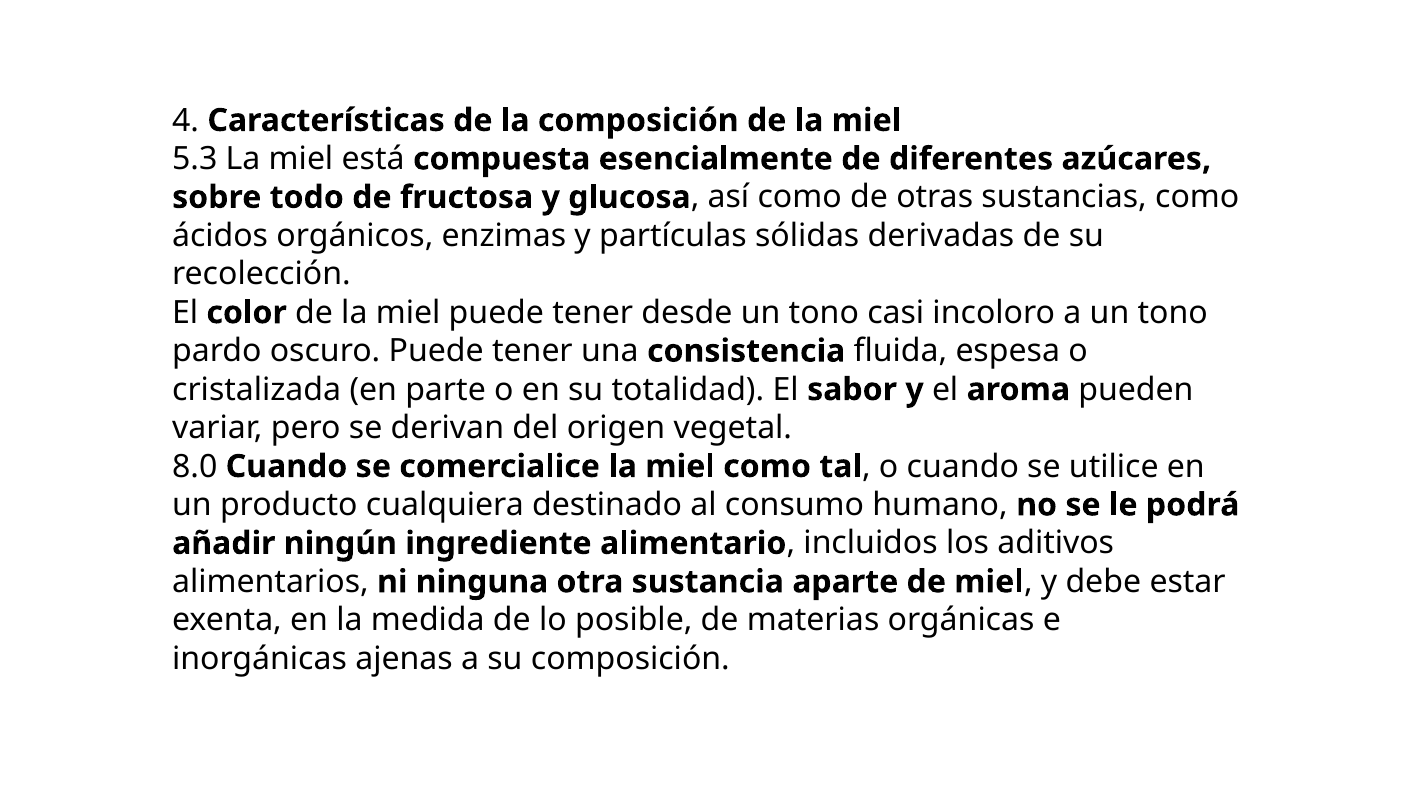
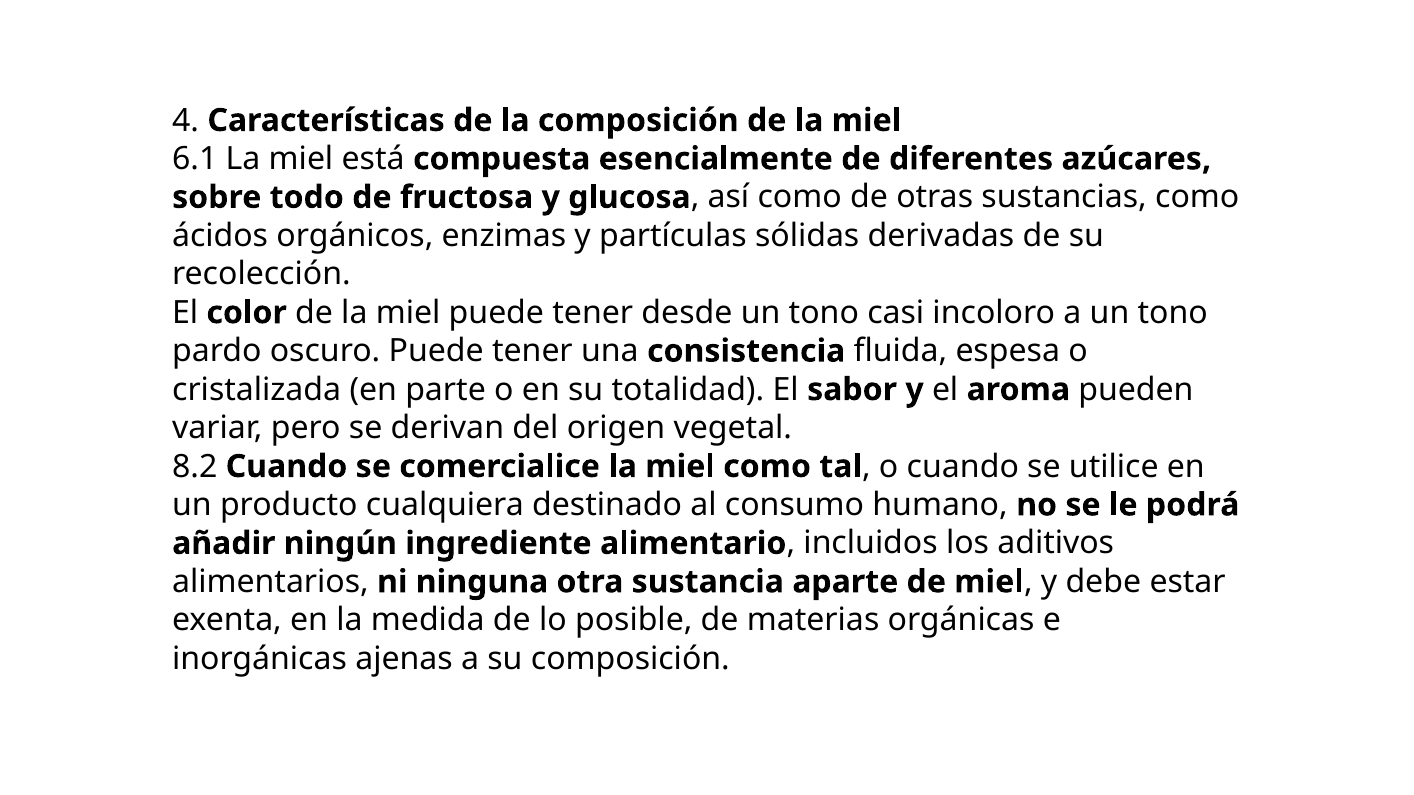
5.3: 5.3 -> 6.1
8.0: 8.0 -> 8.2
